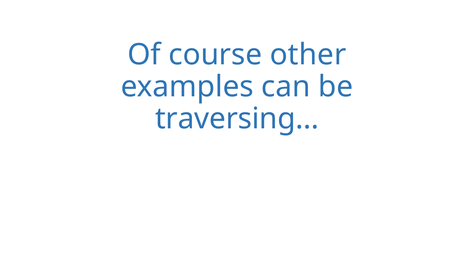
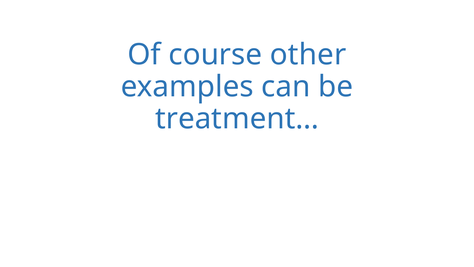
traversing…: traversing… -> treatment…
